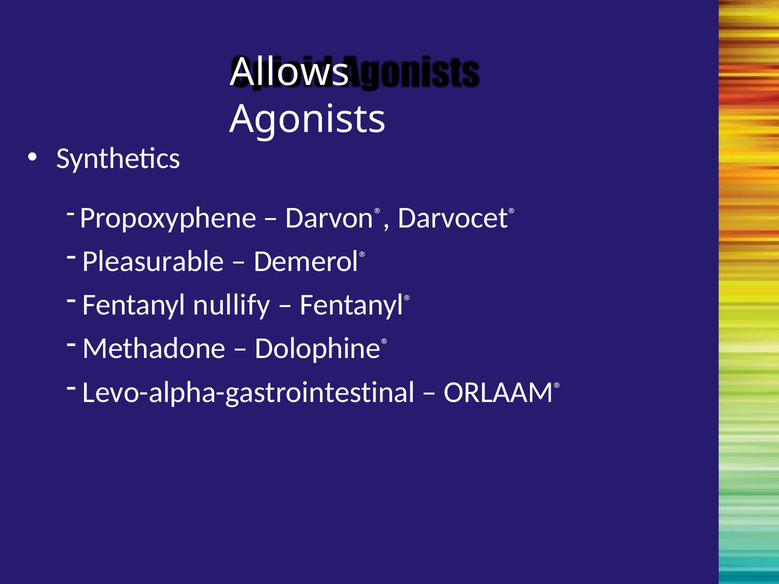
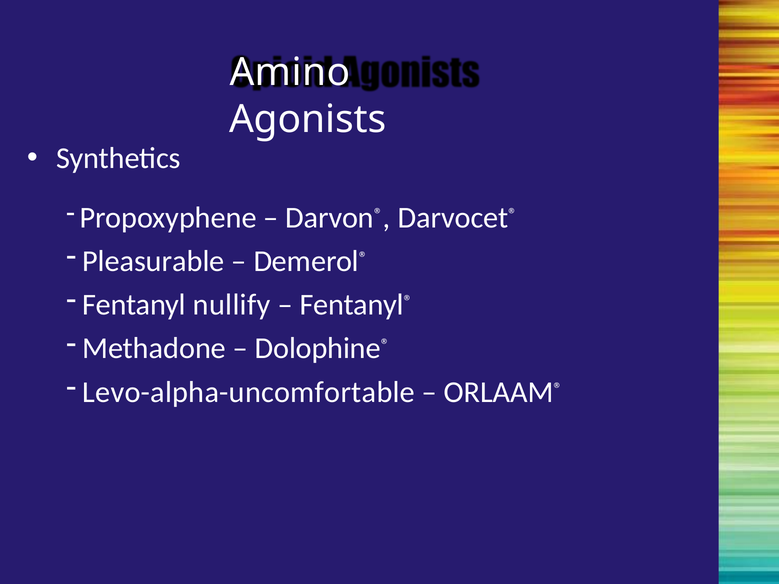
Allows: Allows -> Amino
Levo-alpha-gastrointestinal: Levo-alpha-gastrointestinal -> Levo-alpha-uncomfortable
